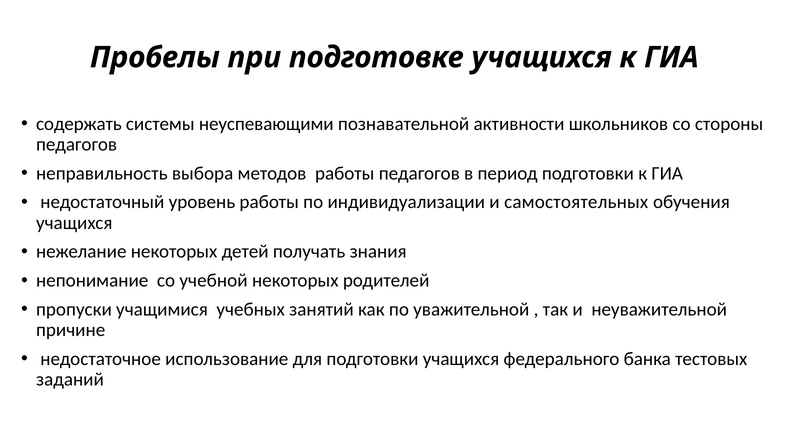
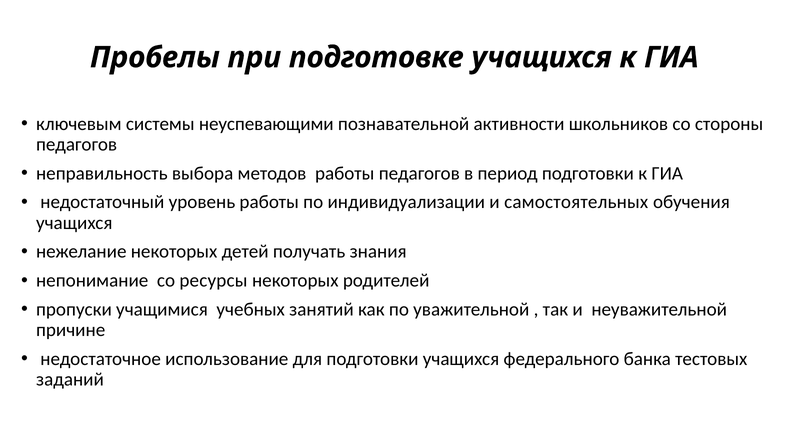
содержать: содержать -> ключевым
учебной: учебной -> ресурсы
